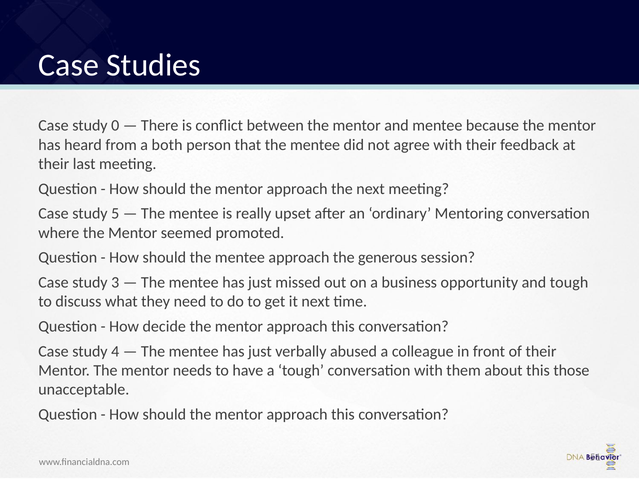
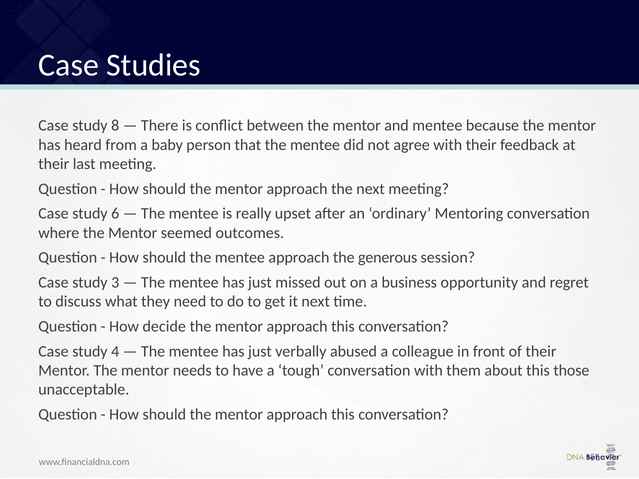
0: 0 -> 8
both: both -> baby
5: 5 -> 6
promoted: promoted -> outcomes
and tough: tough -> regret
